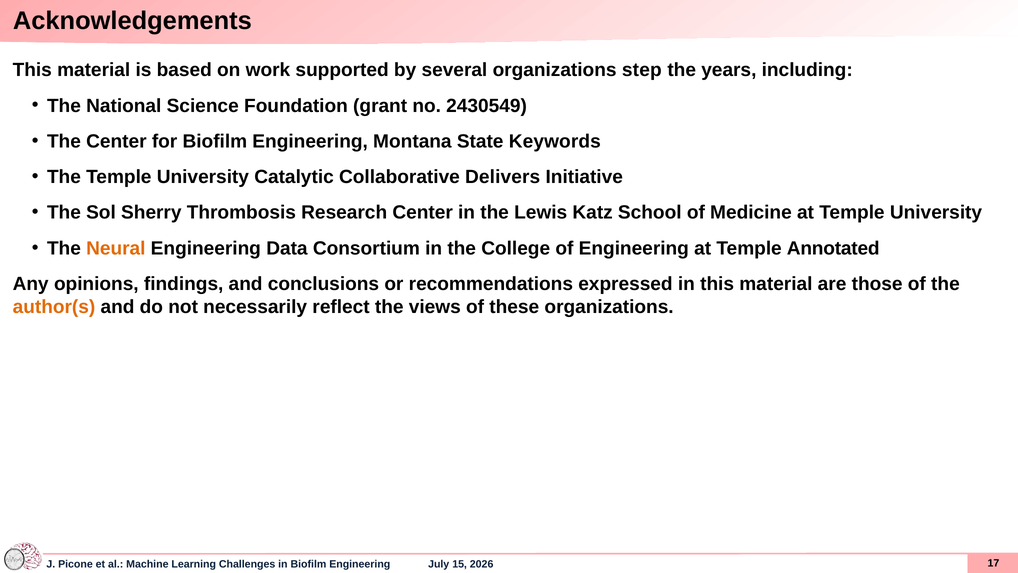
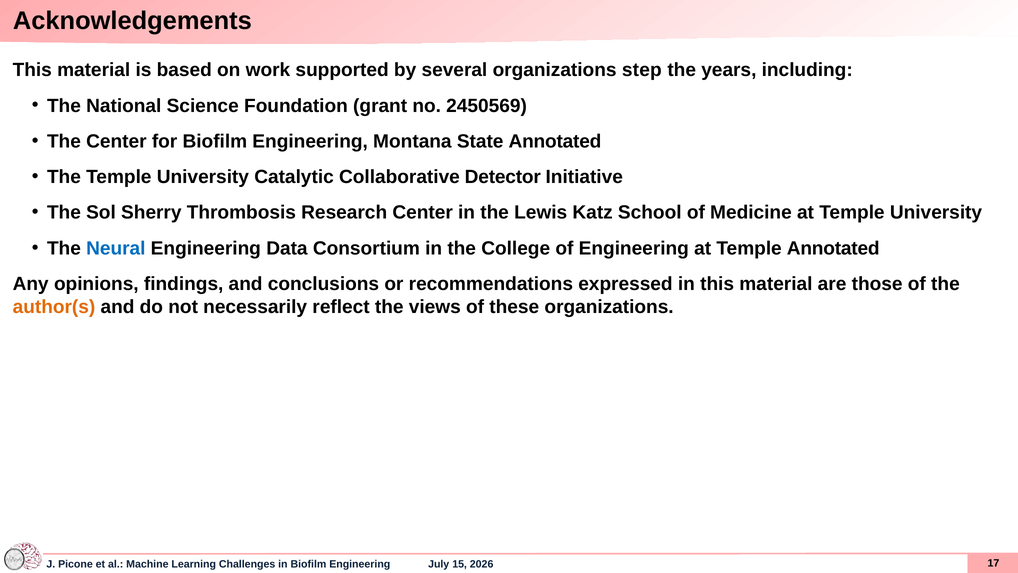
2430549: 2430549 -> 2450569
State Keywords: Keywords -> Annotated
Delivers: Delivers -> Detector
Neural colour: orange -> blue
